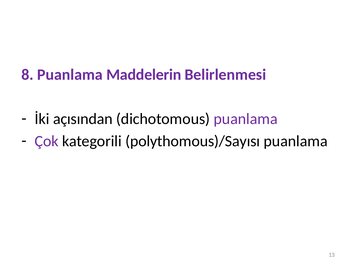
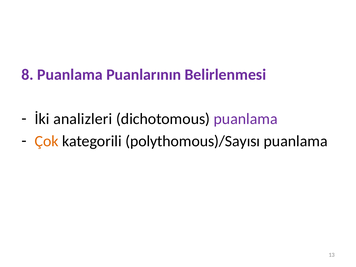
Maddelerin: Maddelerin -> Puanlarının
açısından: açısından -> analizleri
Çok colour: purple -> orange
